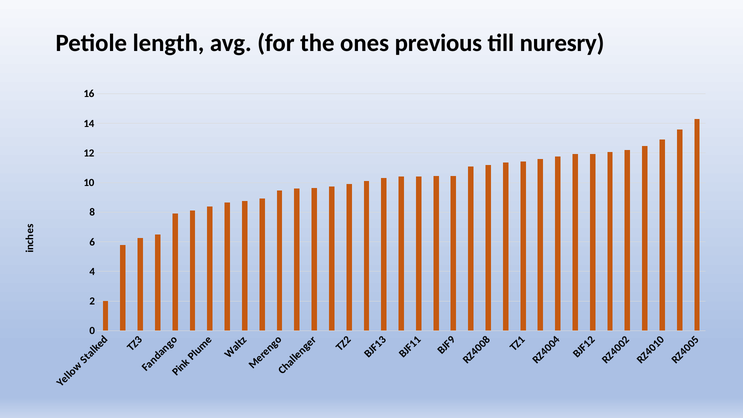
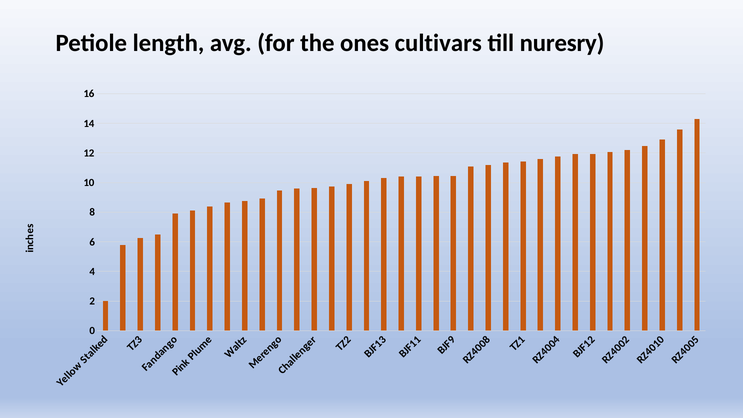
previous: previous -> cultivars
